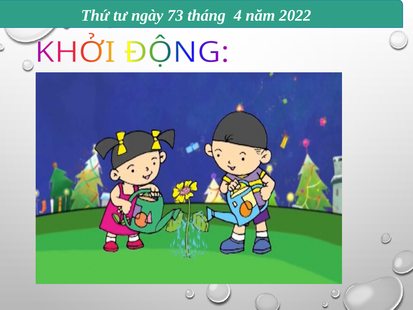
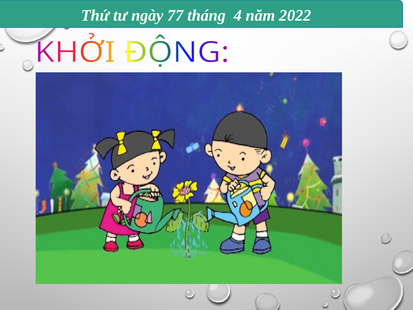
73: 73 -> 77
